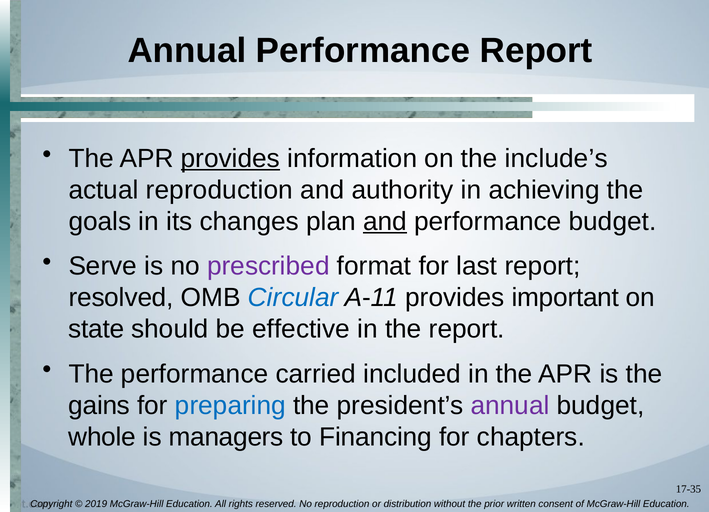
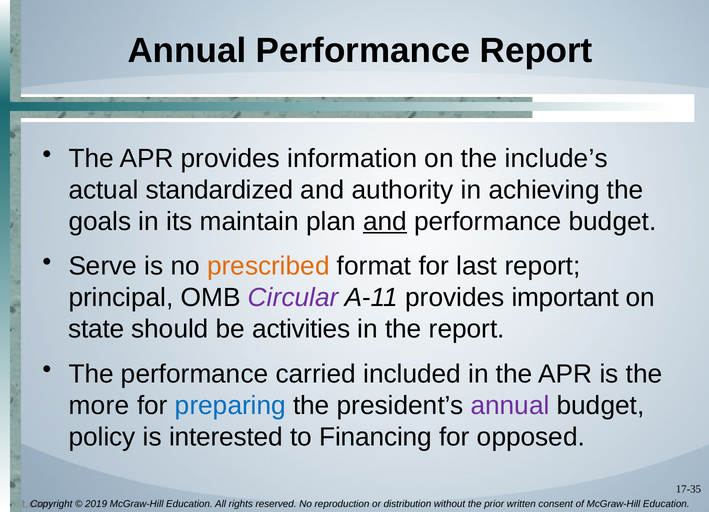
provides at (230, 159) underline: present -> none
actual reproduction: reproduction -> standardized
changes: changes -> maintain
prescribed colour: purple -> orange
resolved: resolved -> principal
Circular colour: blue -> purple
effective: effective -> activities
gains: gains -> more
whole: whole -> policy
managers: managers -> interested
chapters: chapters -> opposed
